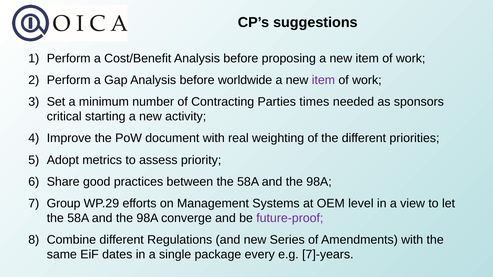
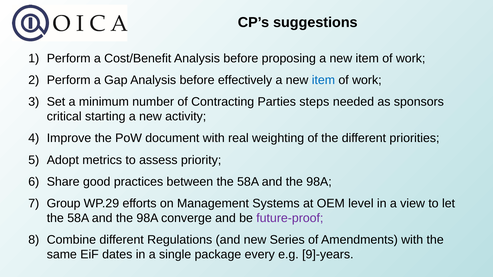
worldwide: worldwide -> effectively
item at (323, 80) colour: purple -> blue
times: times -> steps
7]-years: 7]-years -> 9]-years
